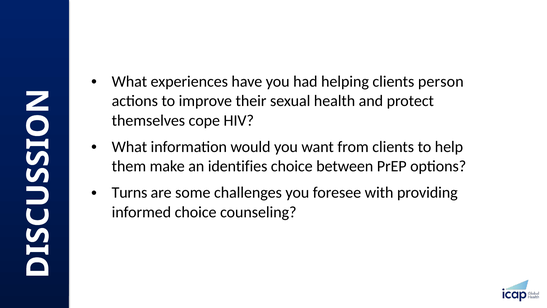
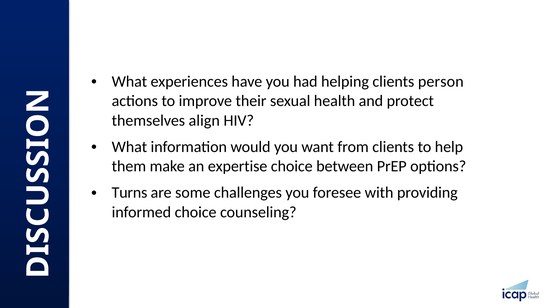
cope: cope -> align
identifies: identifies -> expertise
